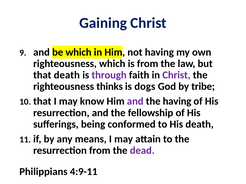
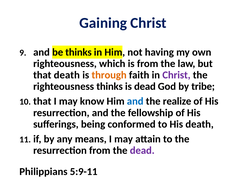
be which: which -> thinks
through colour: purple -> orange
is dogs: dogs -> dead
and at (135, 102) colour: purple -> blue
the having: having -> realize
4:9-11: 4:9-11 -> 5:9-11
